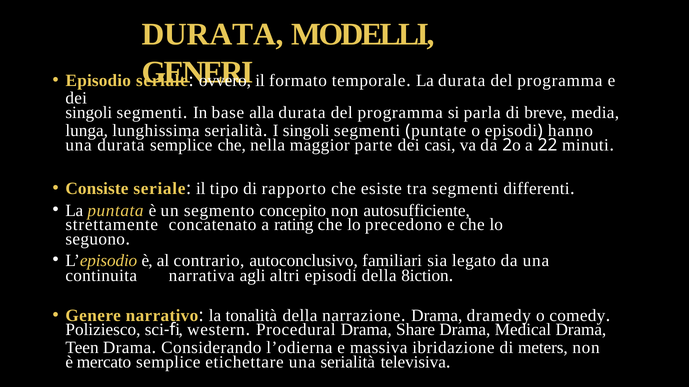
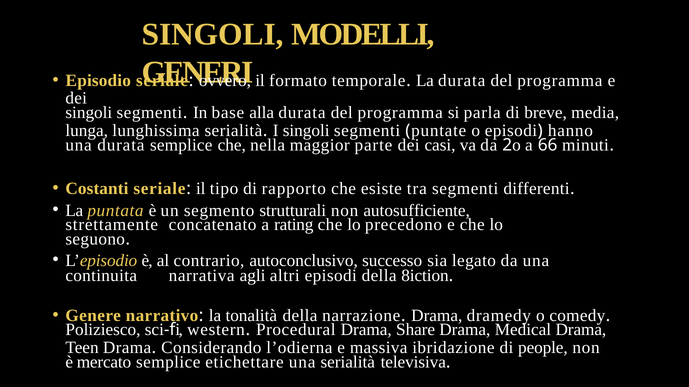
DURATA at (213, 35): DURATA -> SINGOLI
22: 22 -> 66
Consiste: Consiste -> Costanti
concepito: concepito -> strutturali
familiari: familiari -> successo
meters: meters -> people
